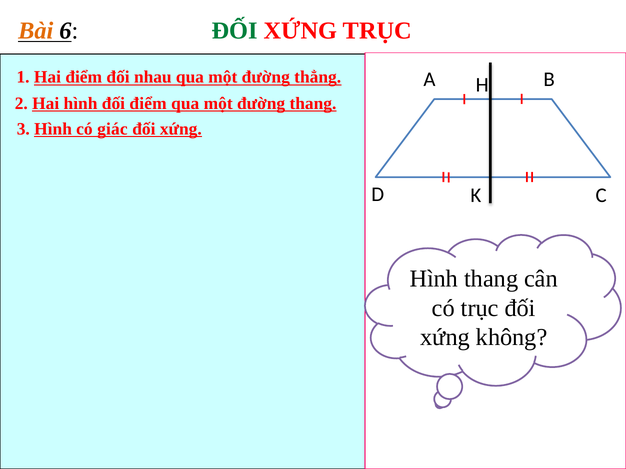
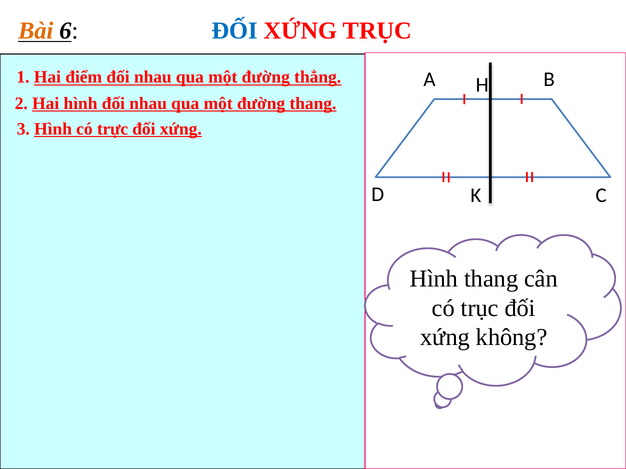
ĐỐI at (235, 31) colour: green -> blue
hình đối điểm: điểm -> nhau
giác: giác -> trực
